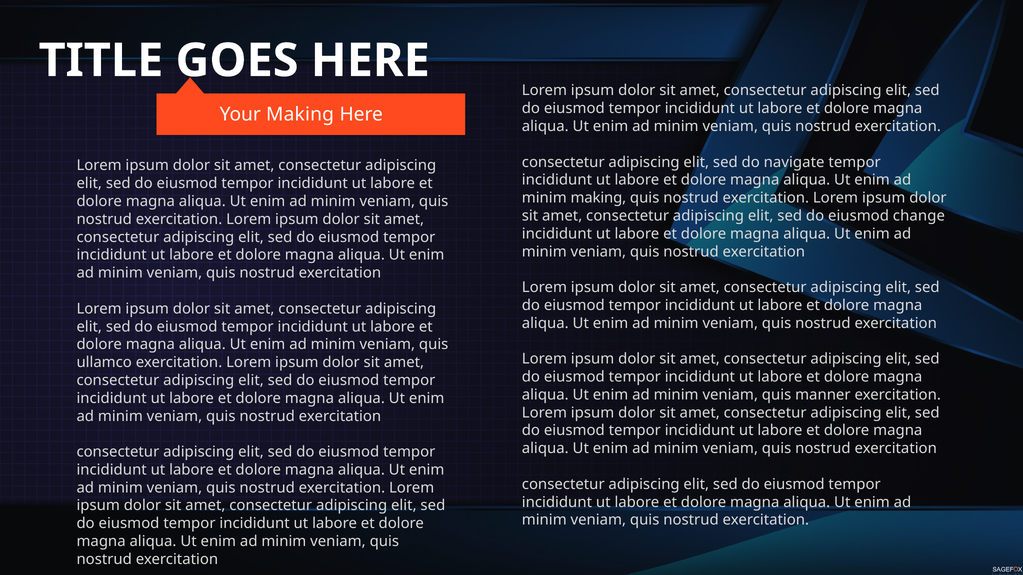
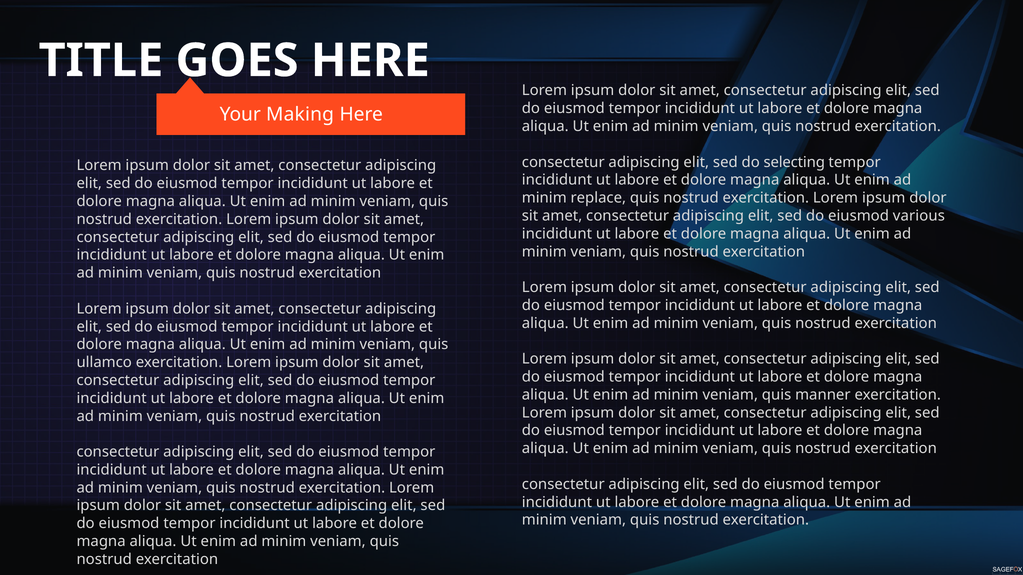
navigate: navigate -> selecting
minim making: making -> replace
change: change -> various
